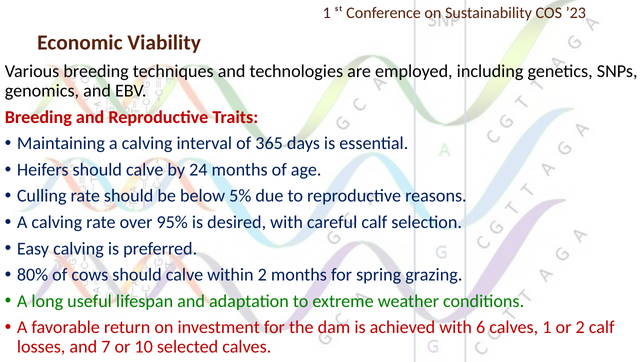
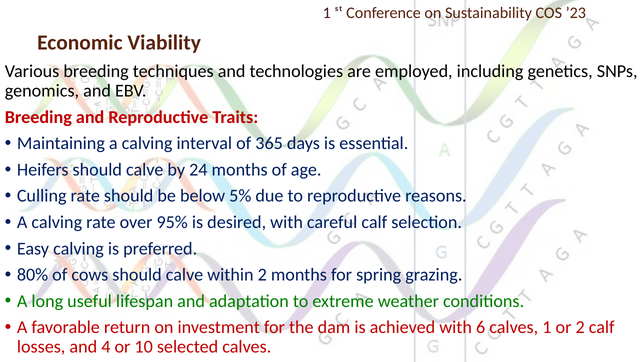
7: 7 -> 4
